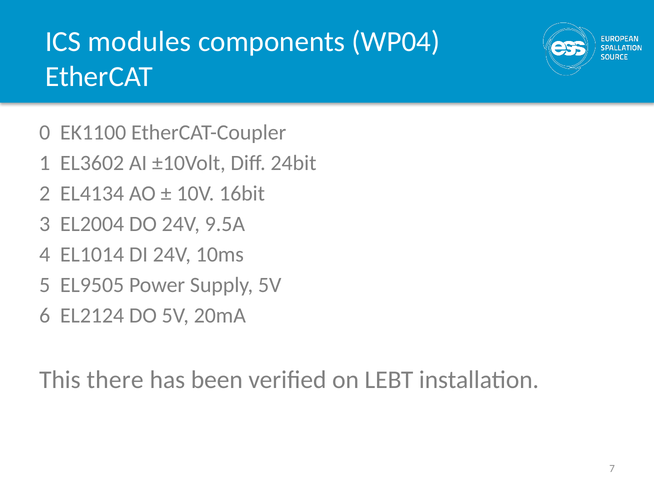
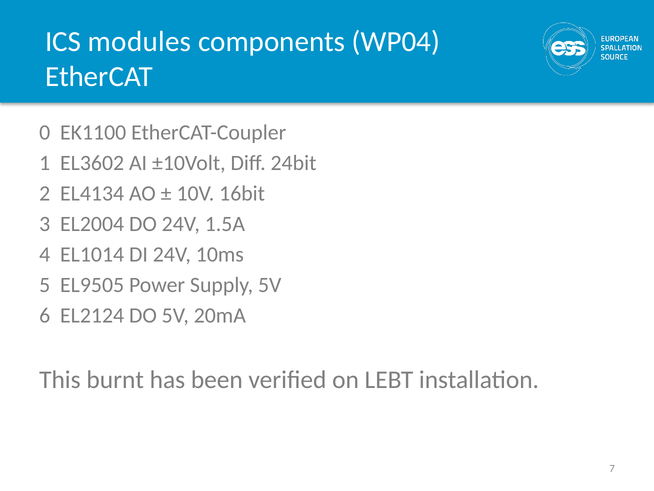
9.5A: 9.5A -> 1.5A
there: there -> burnt
